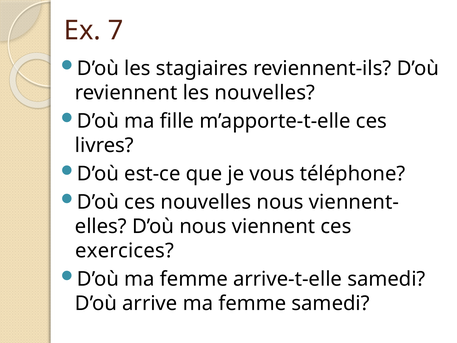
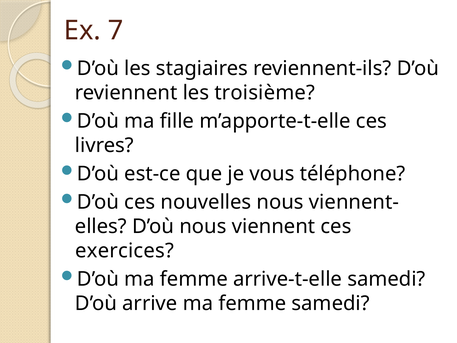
les nouvelles: nouvelles -> troisième
